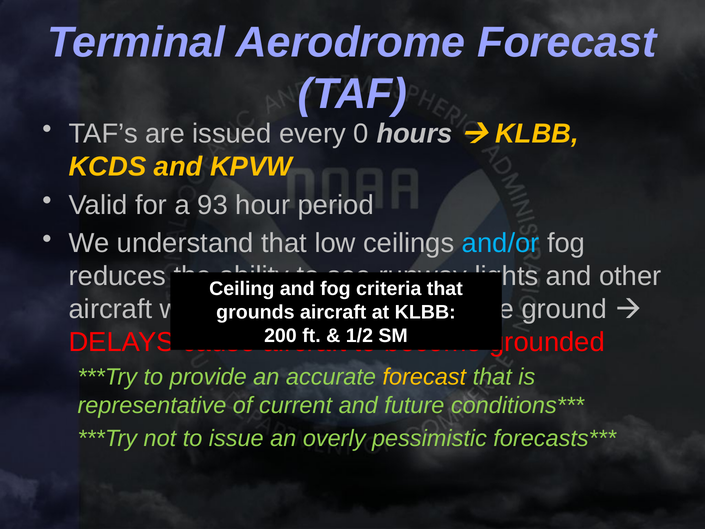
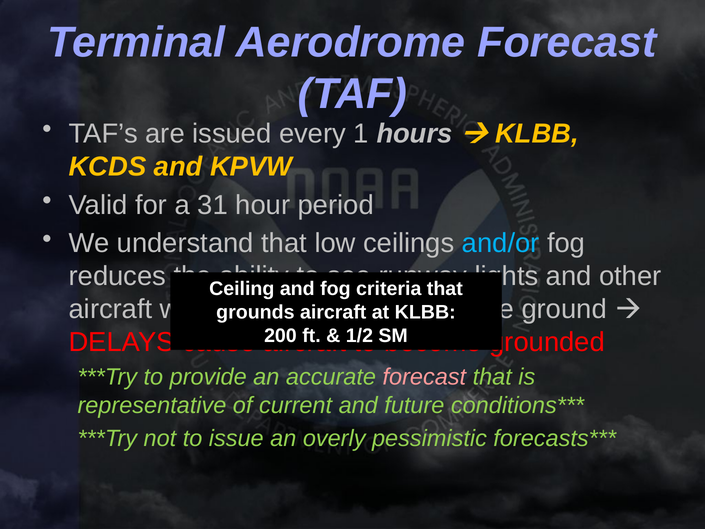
0: 0 -> 1
93: 93 -> 31
forecast at (424, 377) colour: yellow -> pink
